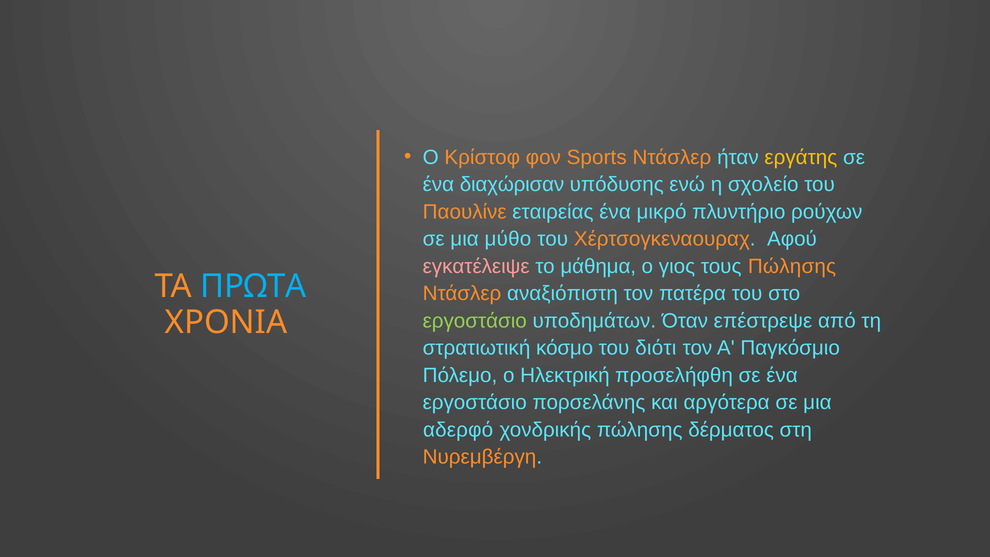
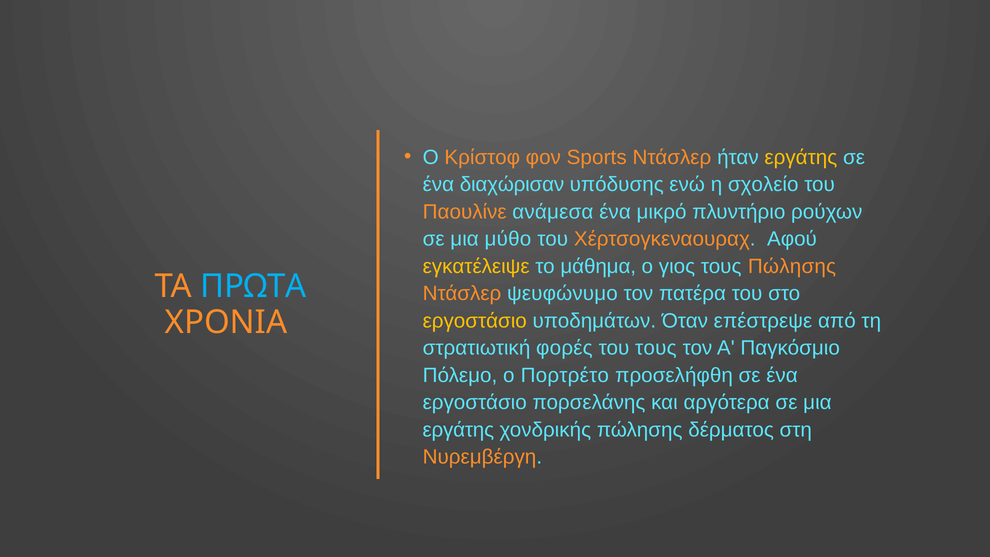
εταιρείας: εταιρείας -> ανάμεσα
εγκατέλειψε colour: pink -> yellow
αναξιόπιστη: αναξιόπιστη -> ψευφώνυμο
εργοστάσιο at (475, 321) colour: light green -> yellow
κόσμο: κόσμο -> φορές
του διότι: διότι -> τους
Ηλεκτρική: Ηλεκτρική -> Πορτρέτο
αδερφό at (458, 430): αδερφό -> εργάτης
